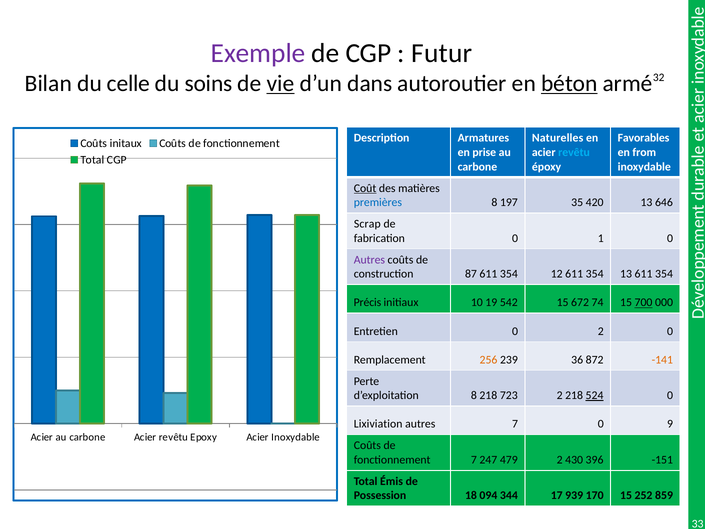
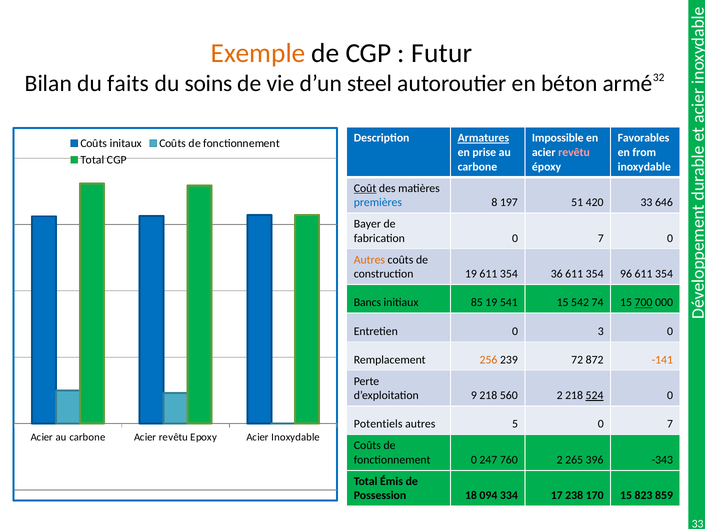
Exemple colour: purple -> orange
celle: celle -> faits
vie underline: present -> none
dans: dans -> steel
béton underline: present -> none
Armatures underline: none -> present
Naturelles: Naturelles -> Impossible
revêtu at (574, 152) colour: light blue -> pink
35: 35 -> 51
420 13: 13 -> 33
Scrap: Scrap -> Bayer
fabrication 0 1: 1 -> 7
Autres at (369, 260) colour: purple -> orange
construction 87: 87 -> 19
12: 12 -> 36
354 13: 13 -> 96
Précis: Précis -> Bancs
10: 10 -> 85
542: 542 -> 541
672: 672 -> 542
0 2: 2 -> 3
36: 36 -> 72
d’exploitation 8: 8 -> 9
723: 723 -> 560
Lixiviation: Lixiviation -> Potentiels
autres 7: 7 -> 5
9 at (670, 424): 9 -> 7
fonctionnement 7: 7 -> 0
479: 479 -> 760
430: 430 -> 265
-151: -151 -> -343
344: 344 -> 334
939: 939 -> 238
252: 252 -> 823
